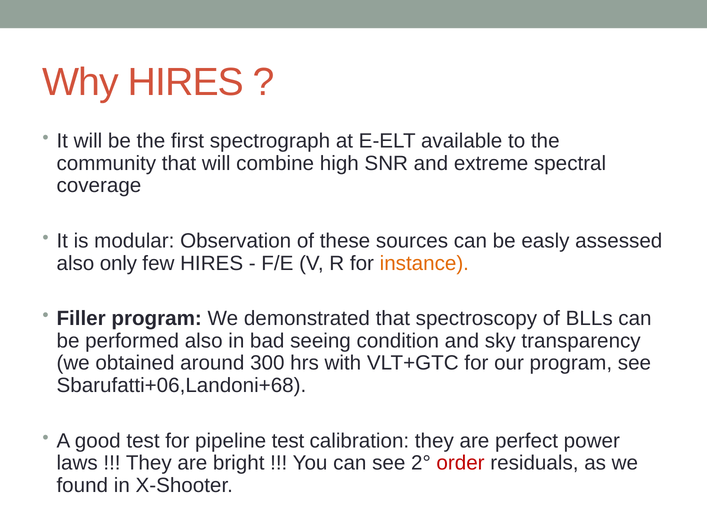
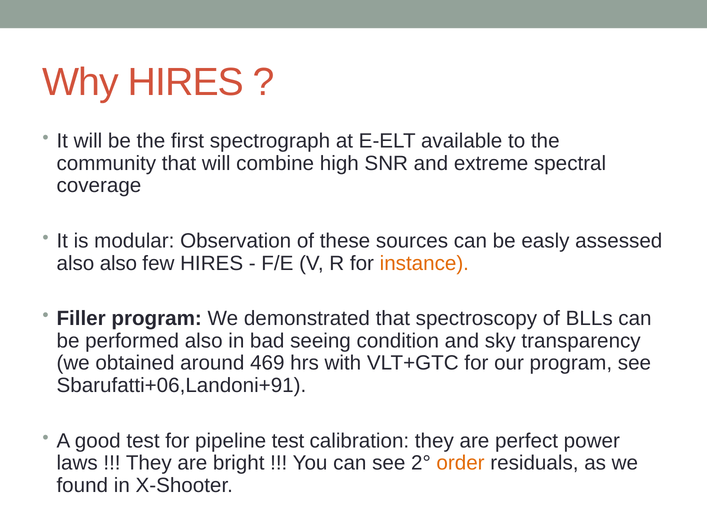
also only: only -> also
300: 300 -> 469
Sbarufatti+06,Landoni+68: Sbarufatti+06,Landoni+68 -> Sbarufatti+06,Landoni+91
order colour: red -> orange
